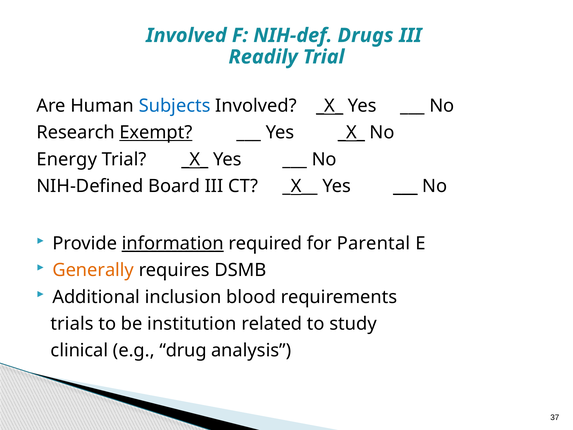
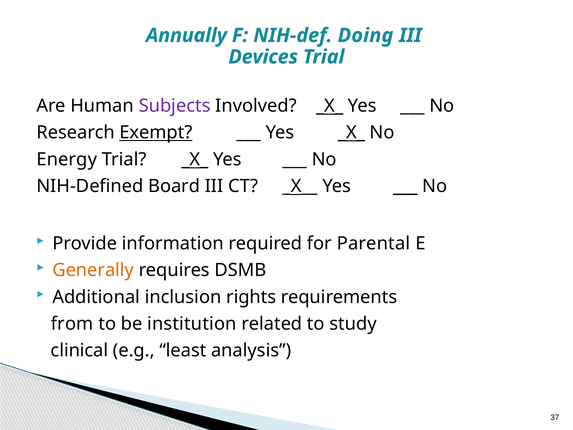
Involved at (186, 35): Involved -> Annually
Drugs: Drugs -> Doing
Readily: Readily -> Devices
Subjects colour: blue -> purple
information underline: present -> none
blood: blood -> rights
trials: trials -> from
drug: drug -> least
